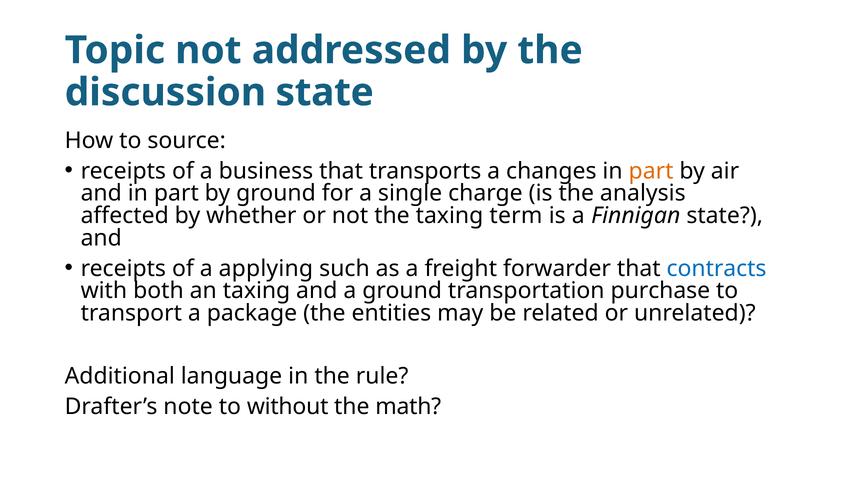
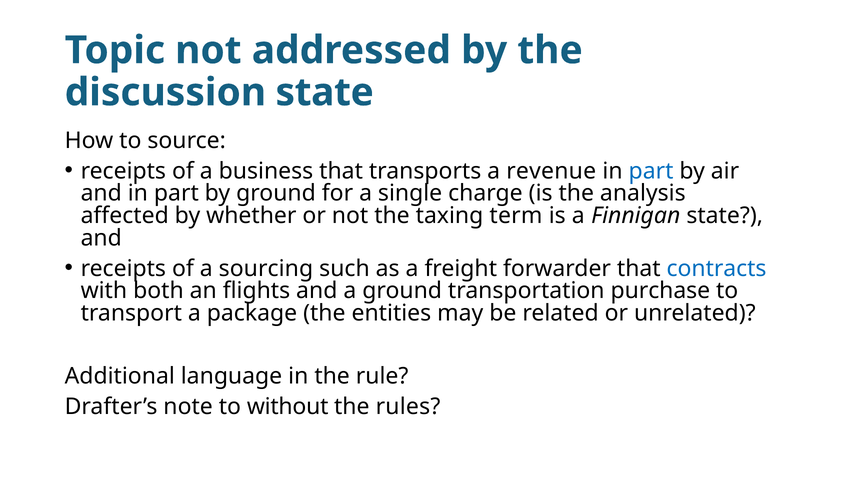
changes: changes -> revenue
part at (651, 171) colour: orange -> blue
applying: applying -> sourcing
an taxing: taxing -> flights
math: math -> rules
